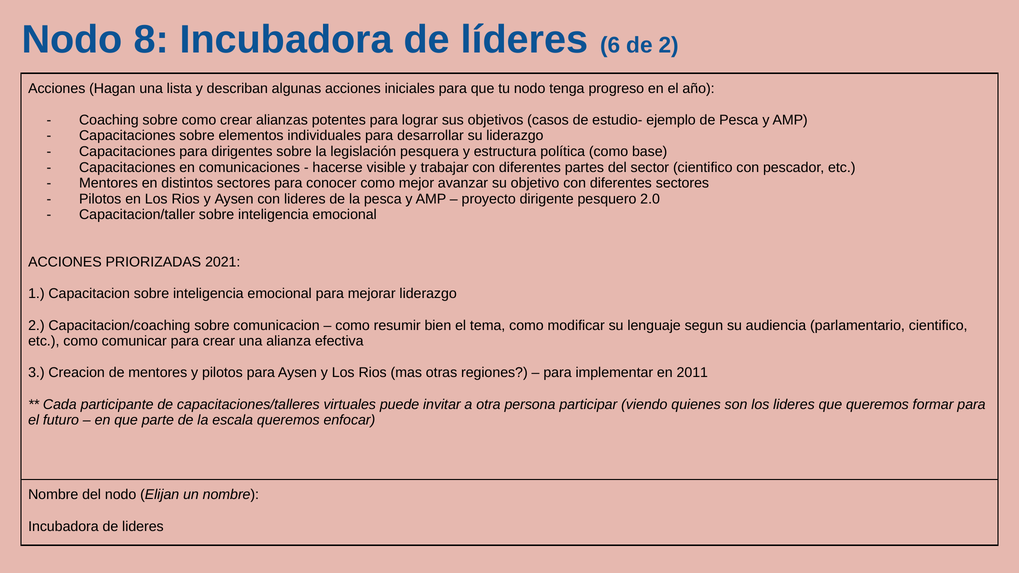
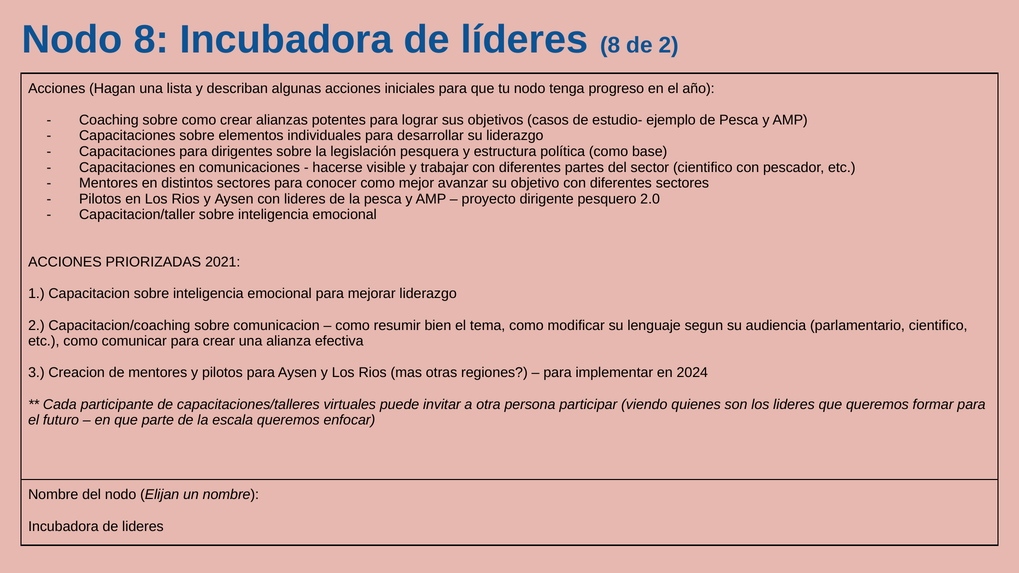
líderes 6: 6 -> 8
2011: 2011 -> 2024
